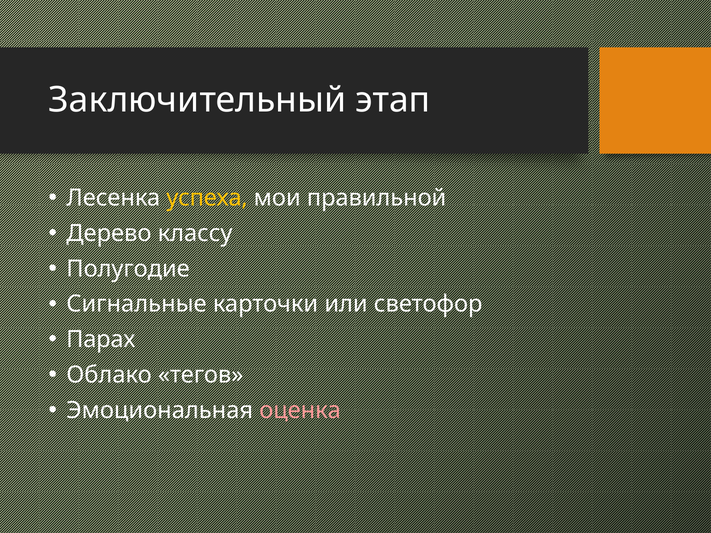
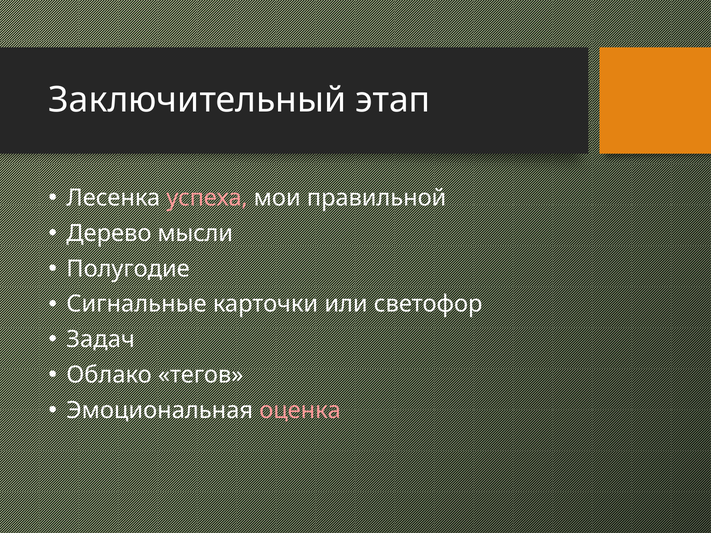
успеха colour: yellow -> pink
классу: классу -> мысли
Парах: Парах -> Задач
